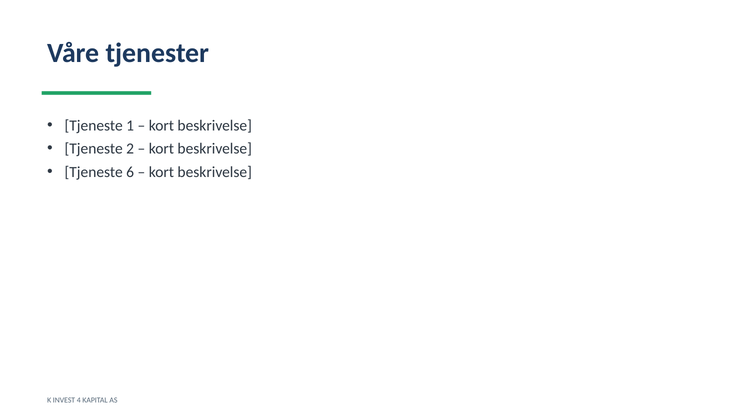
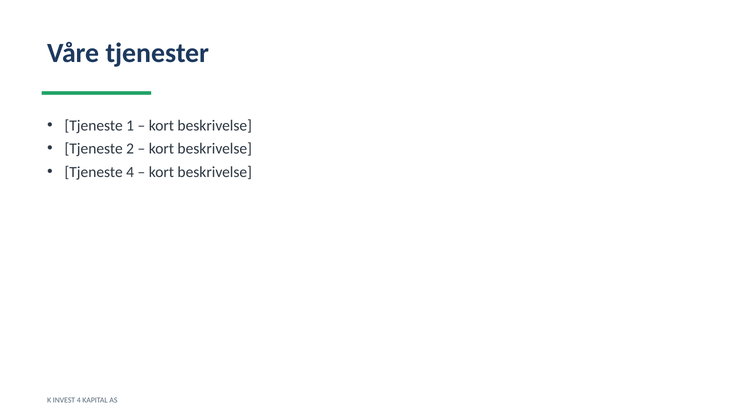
Tjeneste 6: 6 -> 4
